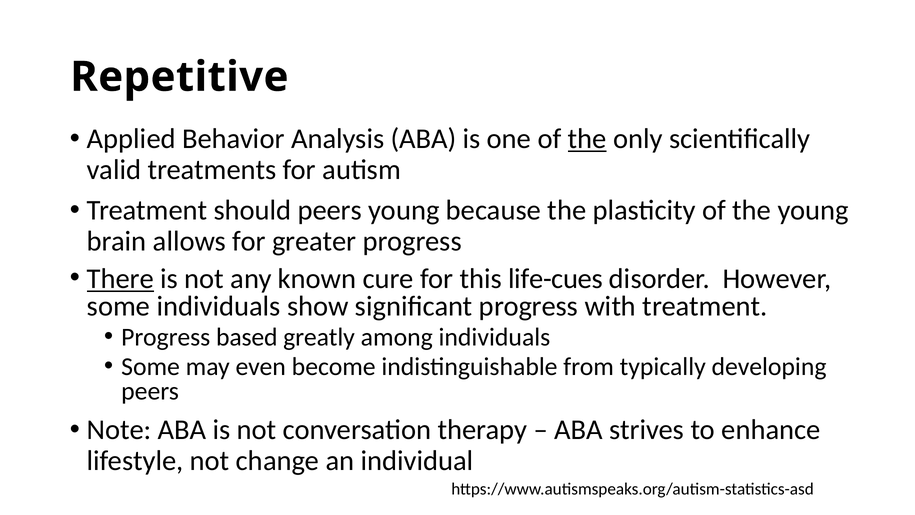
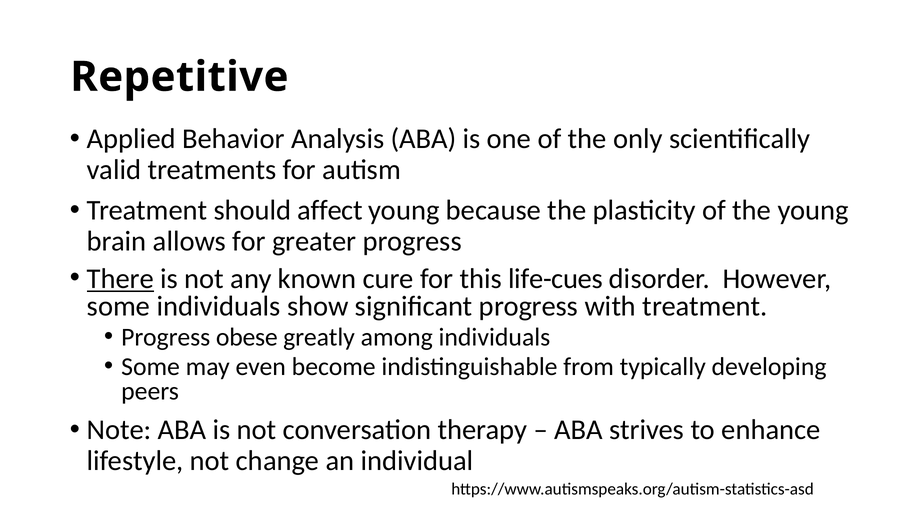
the at (587, 139) underline: present -> none
should peers: peers -> affect
based: based -> obese
